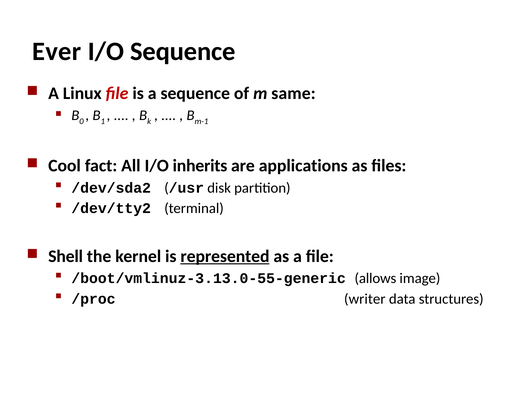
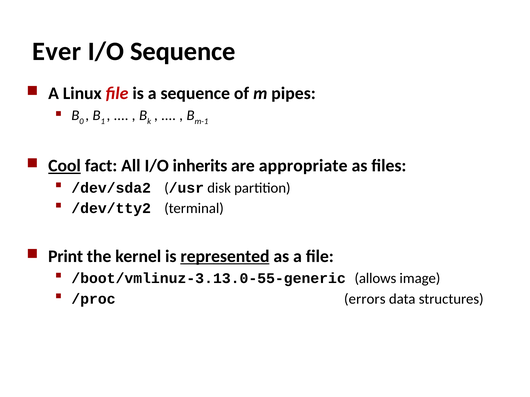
same: same -> pipes
Cool underline: none -> present
applications: applications -> appropriate
Shell: Shell -> Print
writer: writer -> errors
